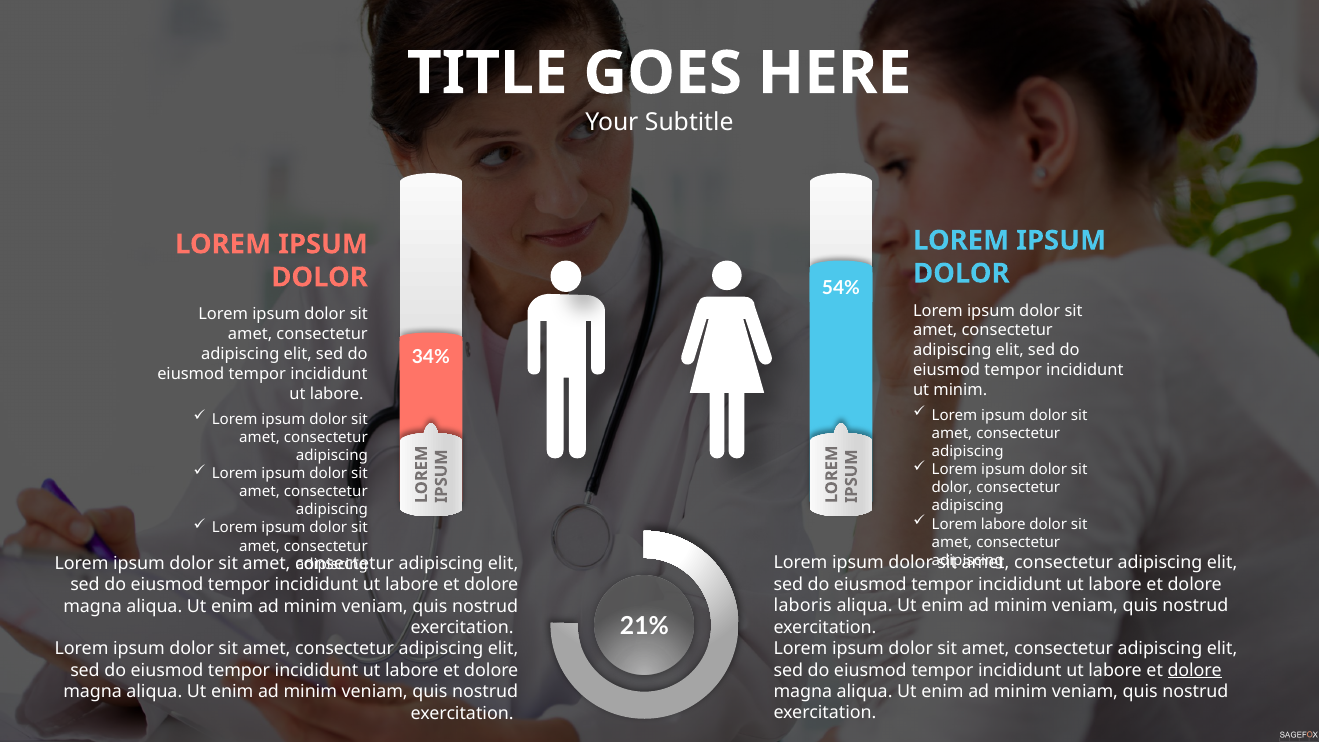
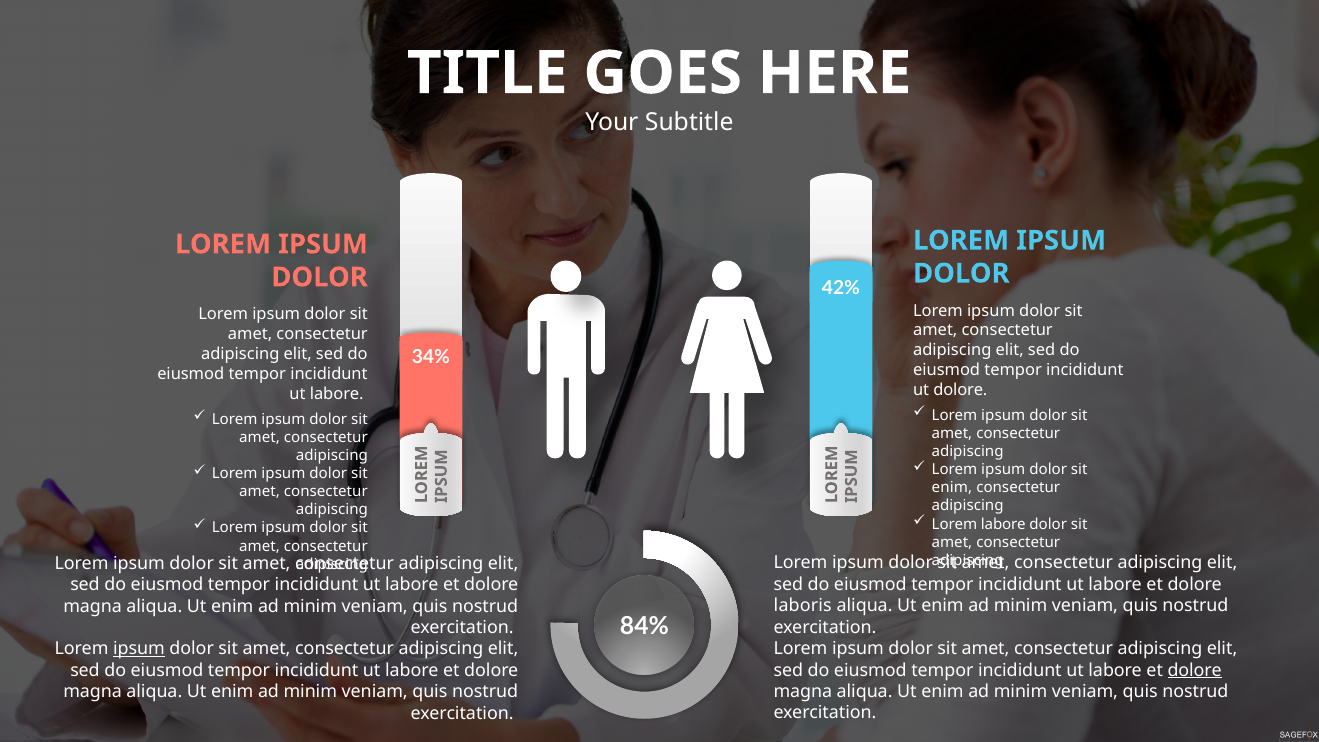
54%: 54% -> 42%
ut minim: minim -> dolore
dolor at (952, 488): dolor -> enim
21%: 21% -> 84%
ipsum at (139, 649) underline: none -> present
